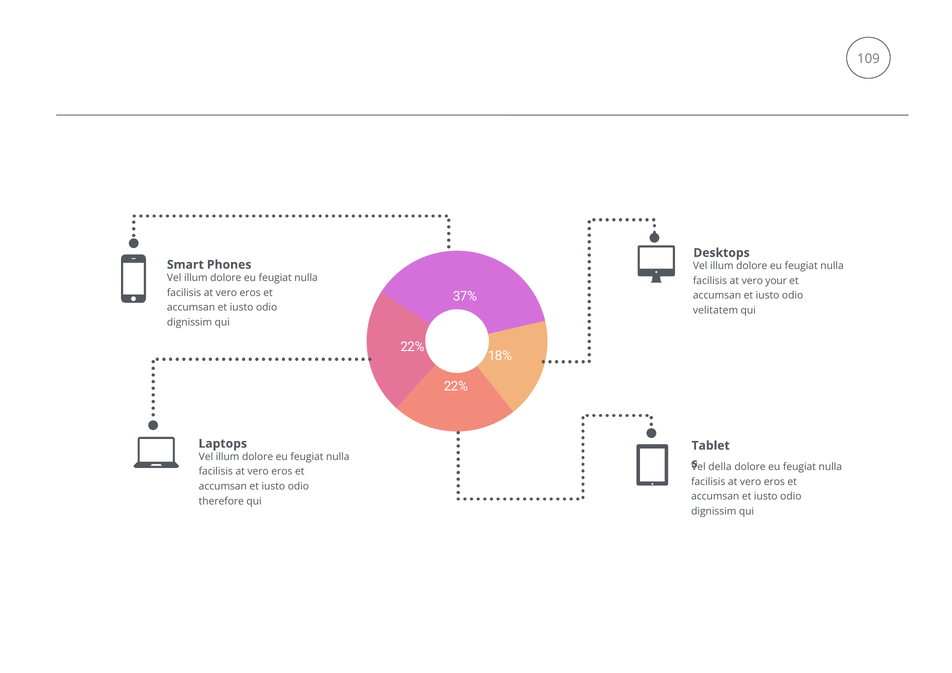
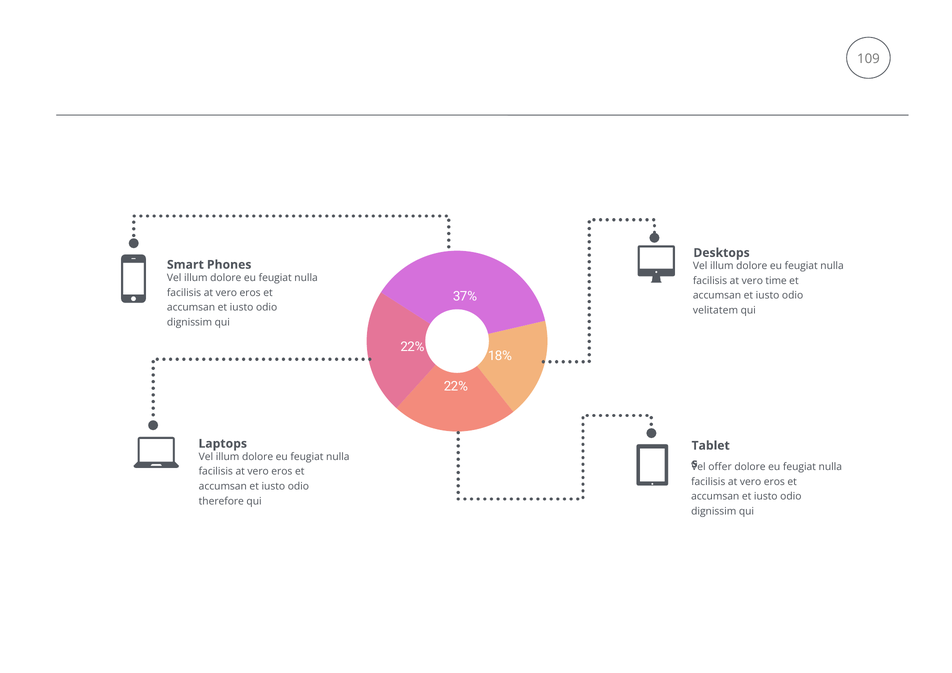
your: your -> time
della: della -> offer
